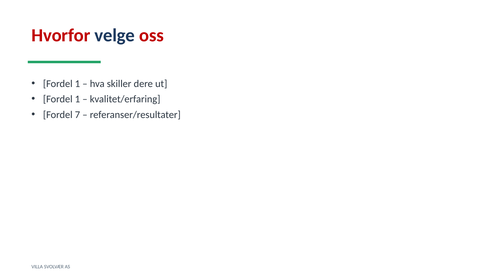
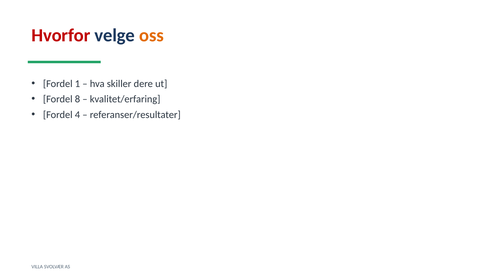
oss colour: red -> orange
1 at (77, 99): 1 -> 8
7: 7 -> 4
